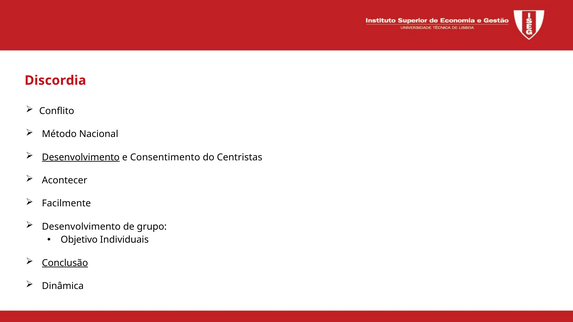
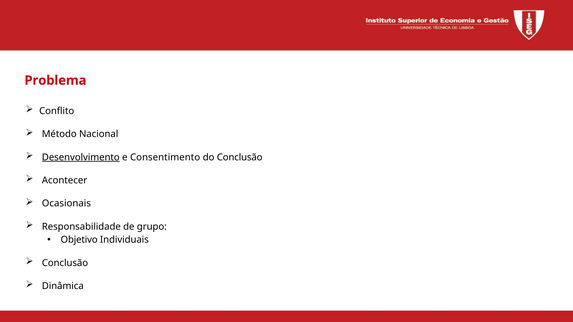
Discordia: Discordia -> Problema
do Centristas: Centristas -> Conclusão
Facilmente: Facilmente -> Ocasionais
Desenvolvimento at (81, 227): Desenvolvimento -> Responsabilidade
Conclusão at (65, 263) underline: present -> none
